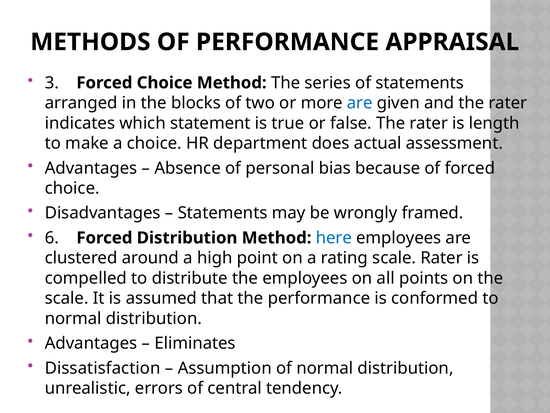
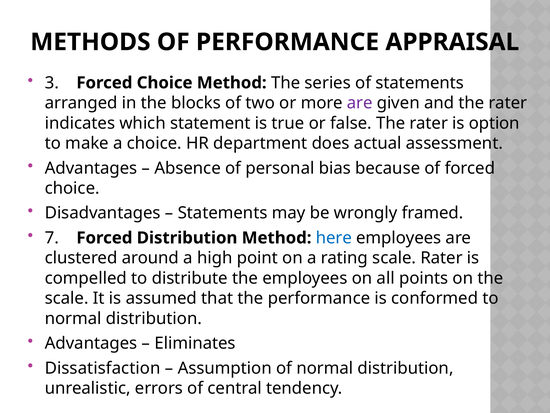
are at (360, 103) colour: blue -> purple
length: length -> option
6: 6 -> 7
